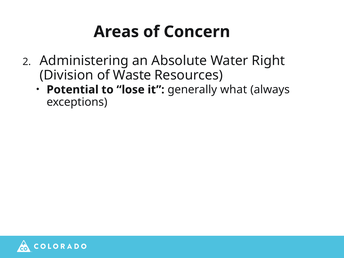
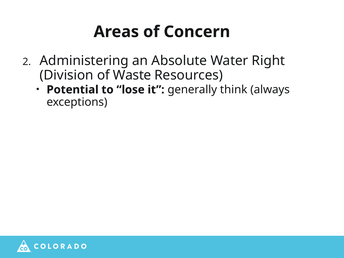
what: what -> think
